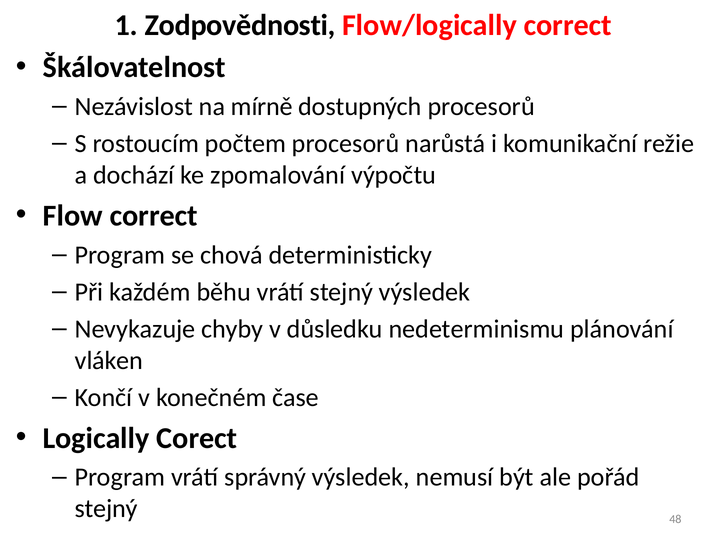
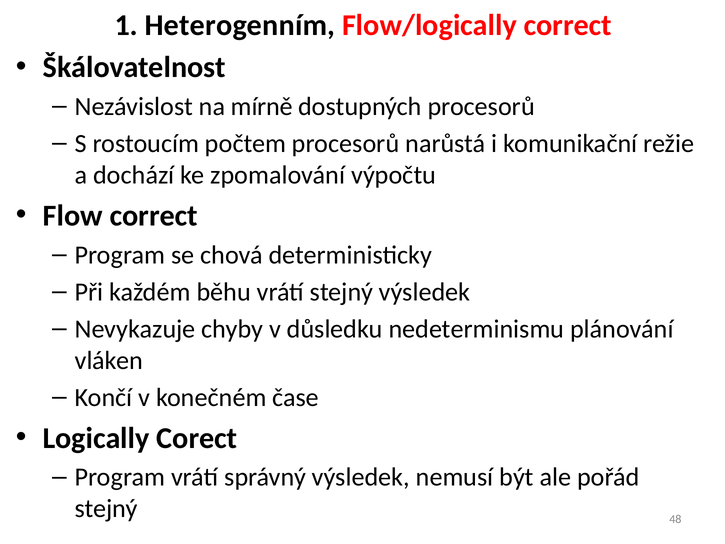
Zodpovědnosti: Zodpovědnosti -> Heterogenním
